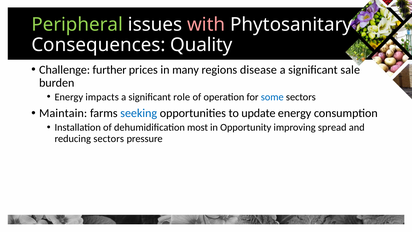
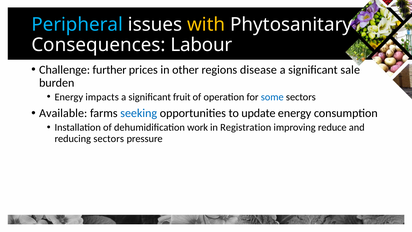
Peripheral colour: light green -> light blue
with colour: pink -> yellow
Quality: Quality -> Labour
many: many -> other
role: role -> fruit
Maintain: Maintain -> Available
most: most -> work
Opportunity: Opportunity -> Registration
spread: spread -> reduce
